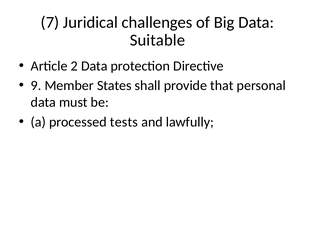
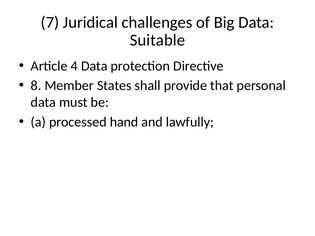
2: 2 -> 4
9: 9 -> 8
tests: tests -> hand
